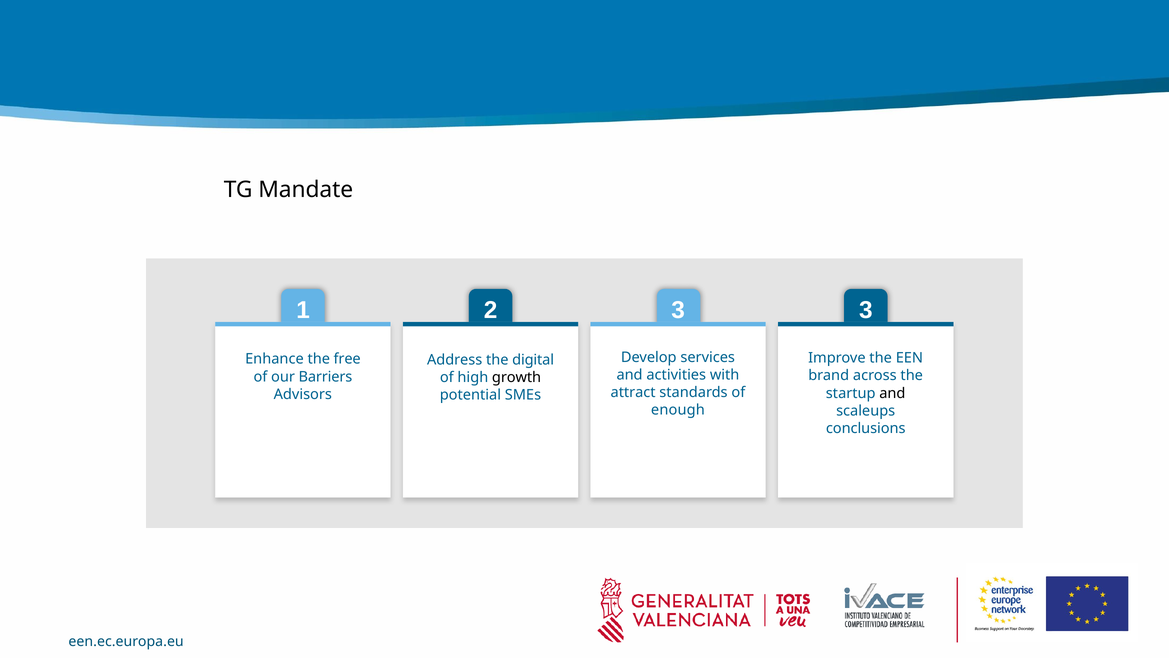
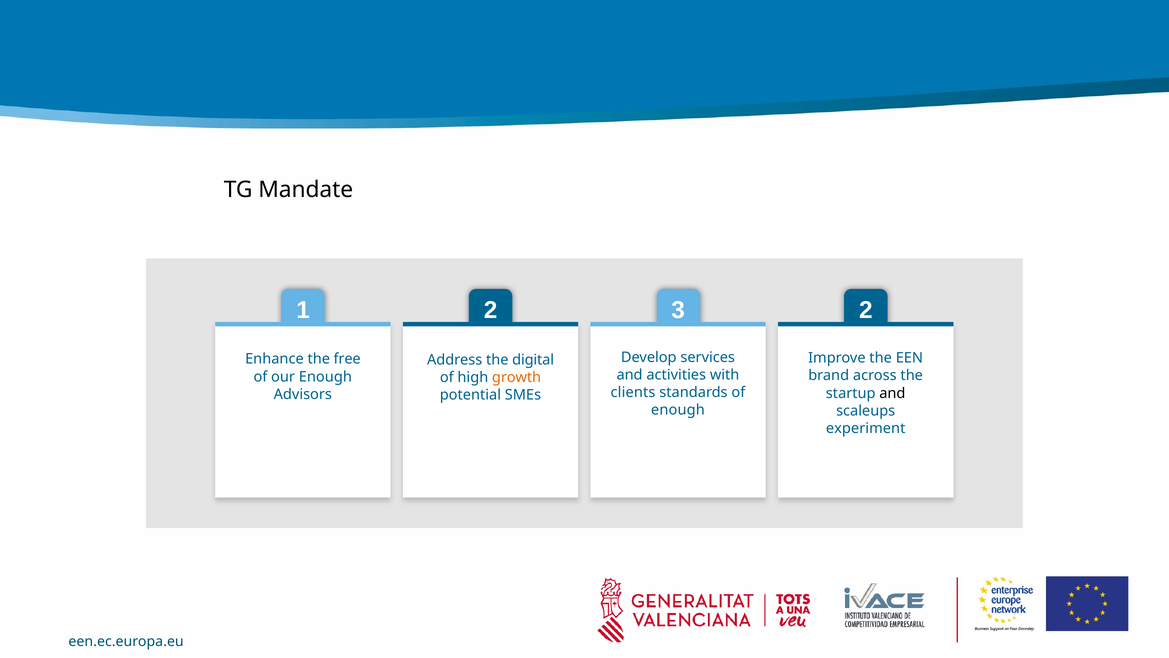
3 3: 3 -> 2
our Barriers: Barriers -> Enough
growth colour: black -> orange
attract: attract -> clients
conclusions: conclusions -> experiment
